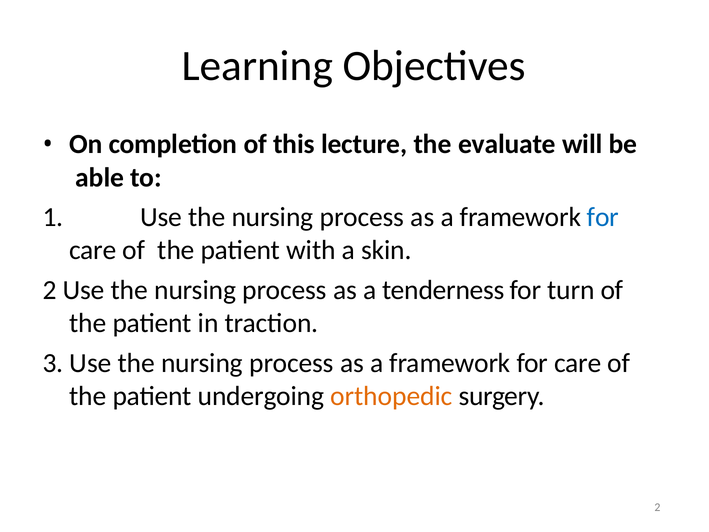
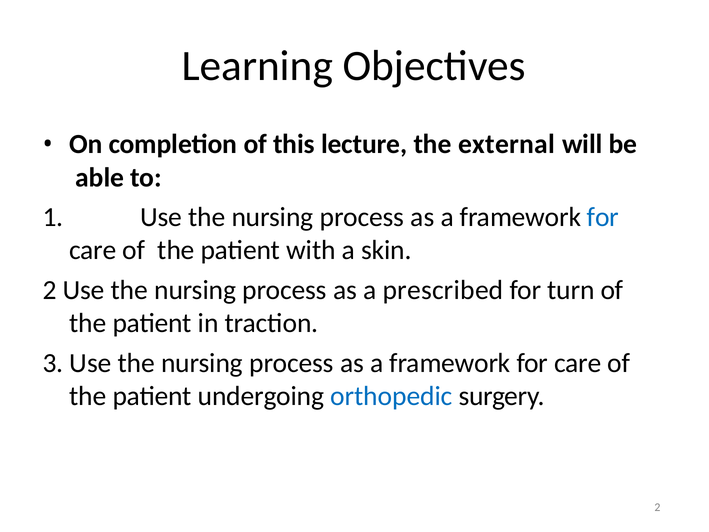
evaluate: evaluate -> external
tenderness: tenderness -> prescribed
orthopedic colour: orange -> blue
